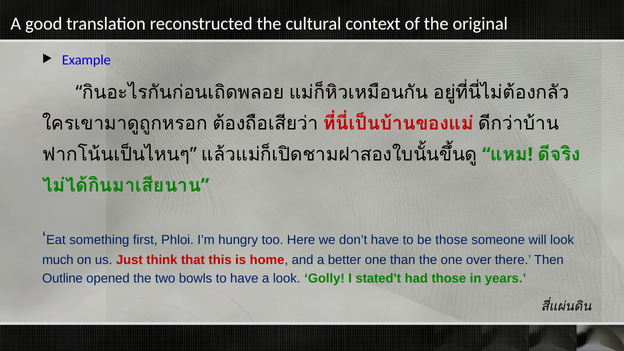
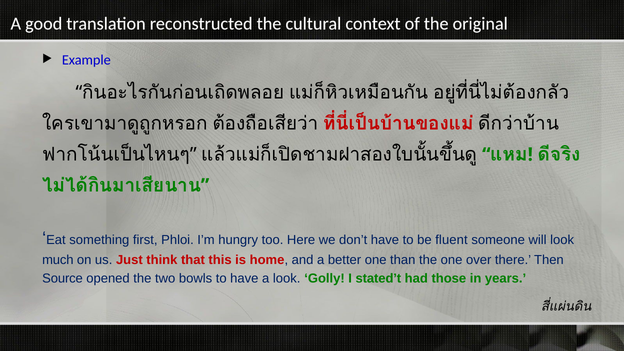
be those: those -> fluent
Outline: Outline -> Source
